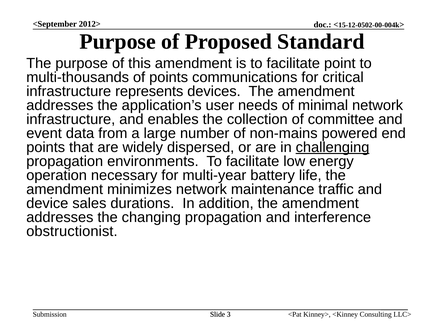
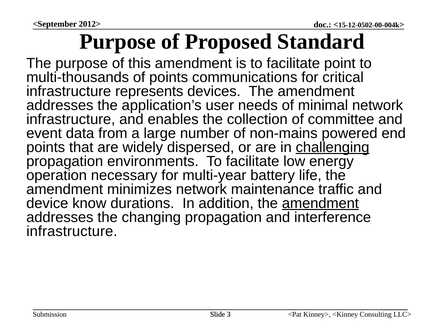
sales: sales -> know
amendment at (320, 203) underline: none -> present
obstructionist at (72, 231): obstructionist -> infrastructure
